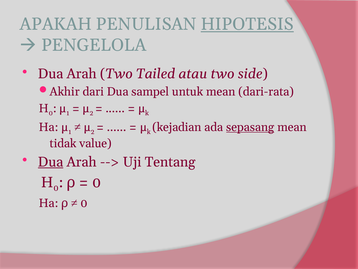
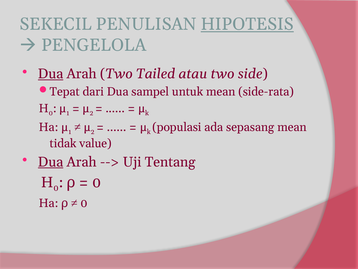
APAKAH: APAKAH -> SEKECIL
Dua at (51, 74) underline: none -> present
Akhir: Akhir -> Tepat
dari-rata: dari-rata -> side-rata
kejadian: kejadian -> populasi
sepasang underline: present -> none
